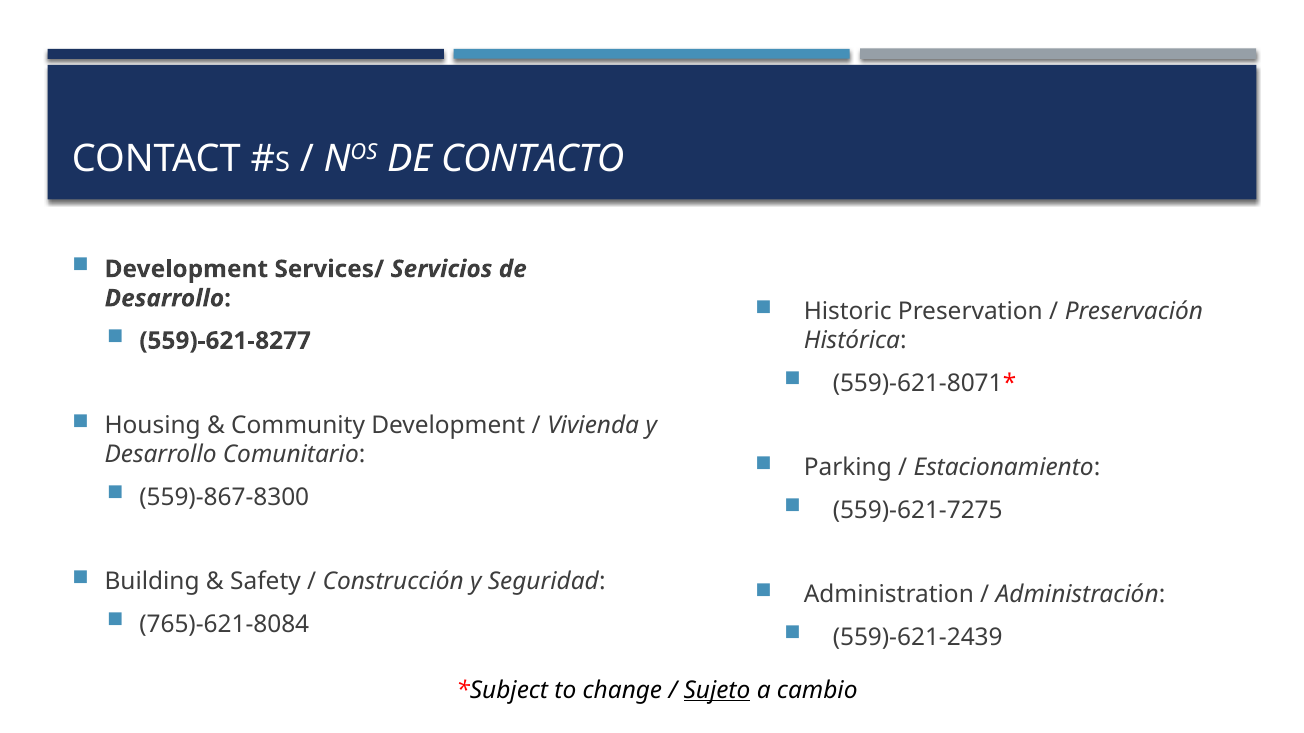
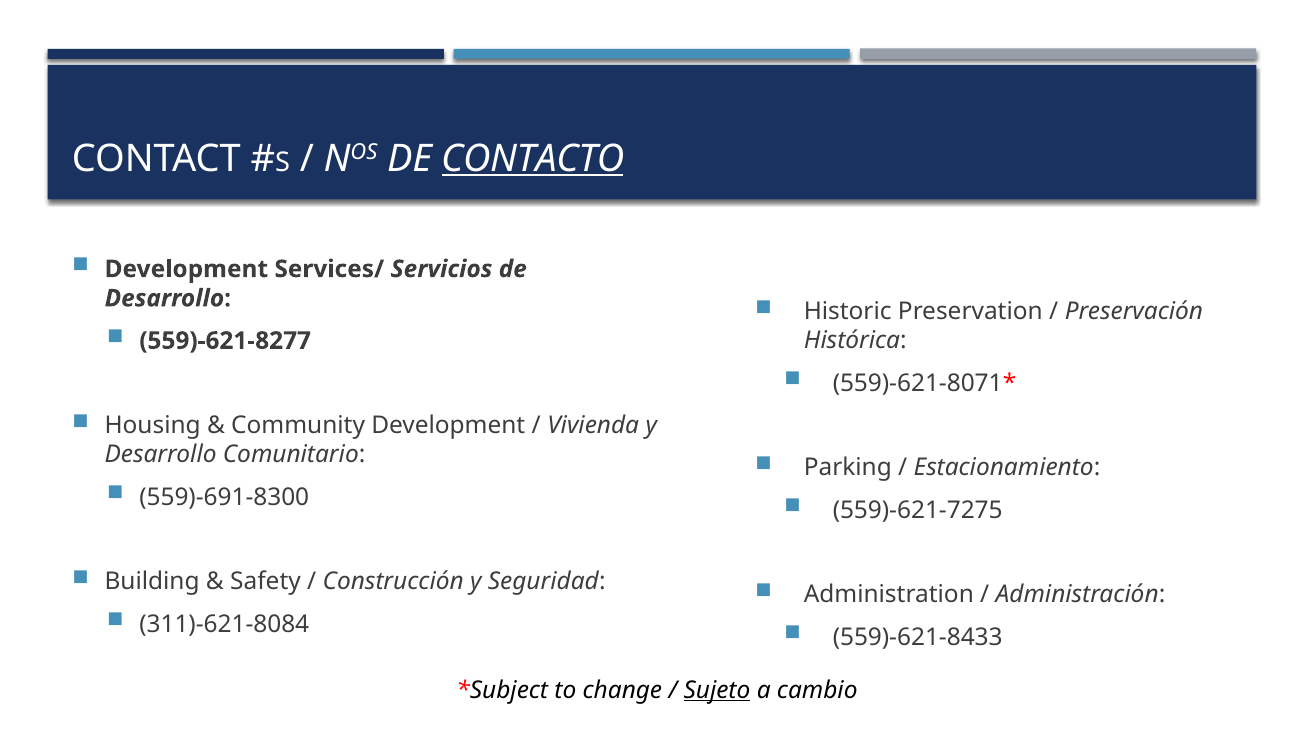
CONTACTO underline: none -> present
559)-867-8300: 559)-867-8300 -> 559)-691-8300
765)-621-8084: 765)-621-8084 -> 311)-621-8084
559)-621-2439: 559)-621-2439 -> 559)-621-8433
